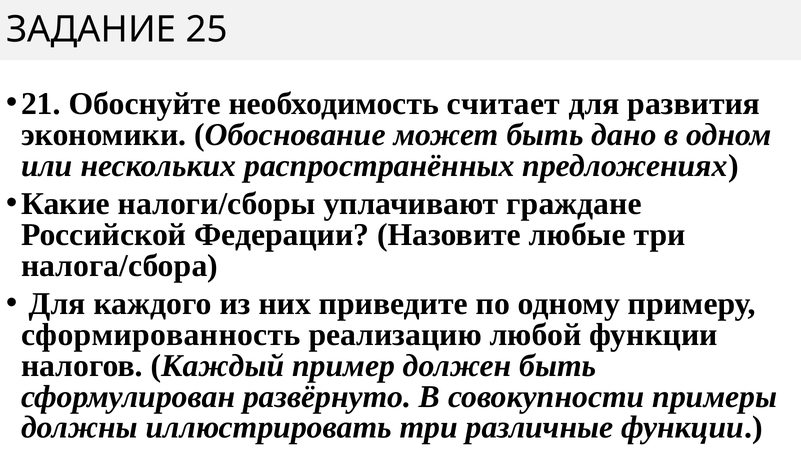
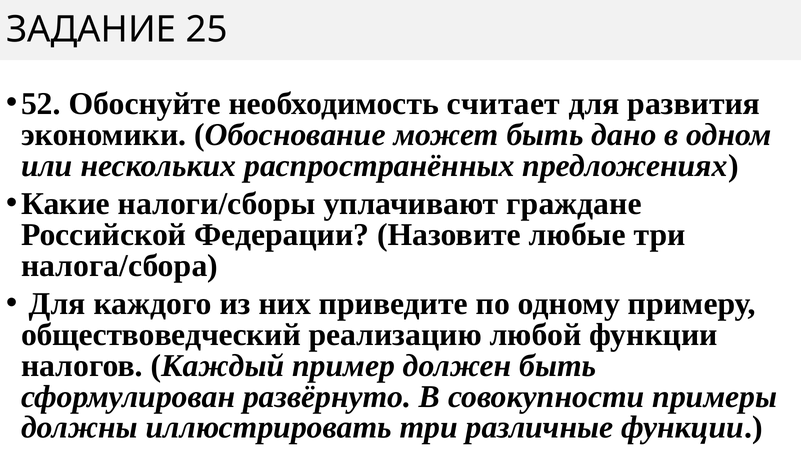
21: 21 -> 52
сформированность: сформированность -> обществоведческий
